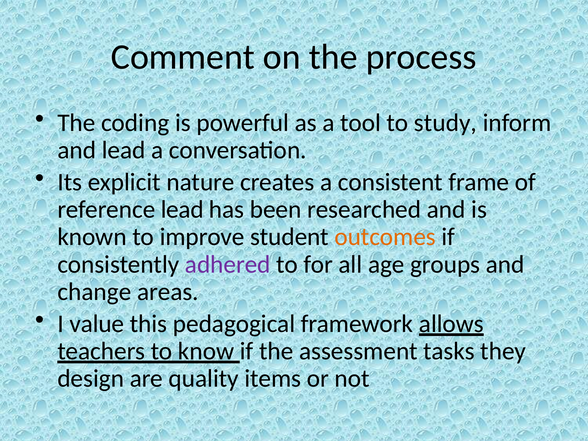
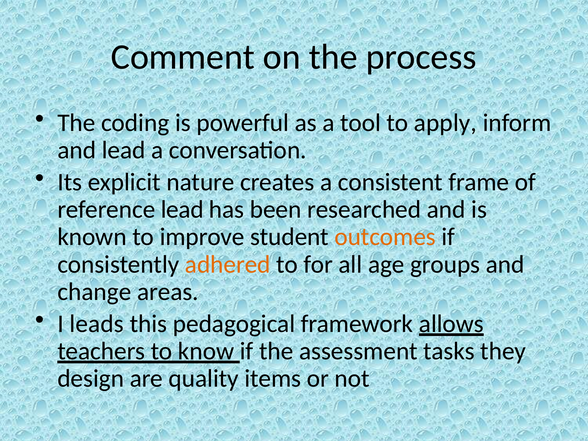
study: study -> apply
adhered colour: purple -> orange
value: value -> leads
